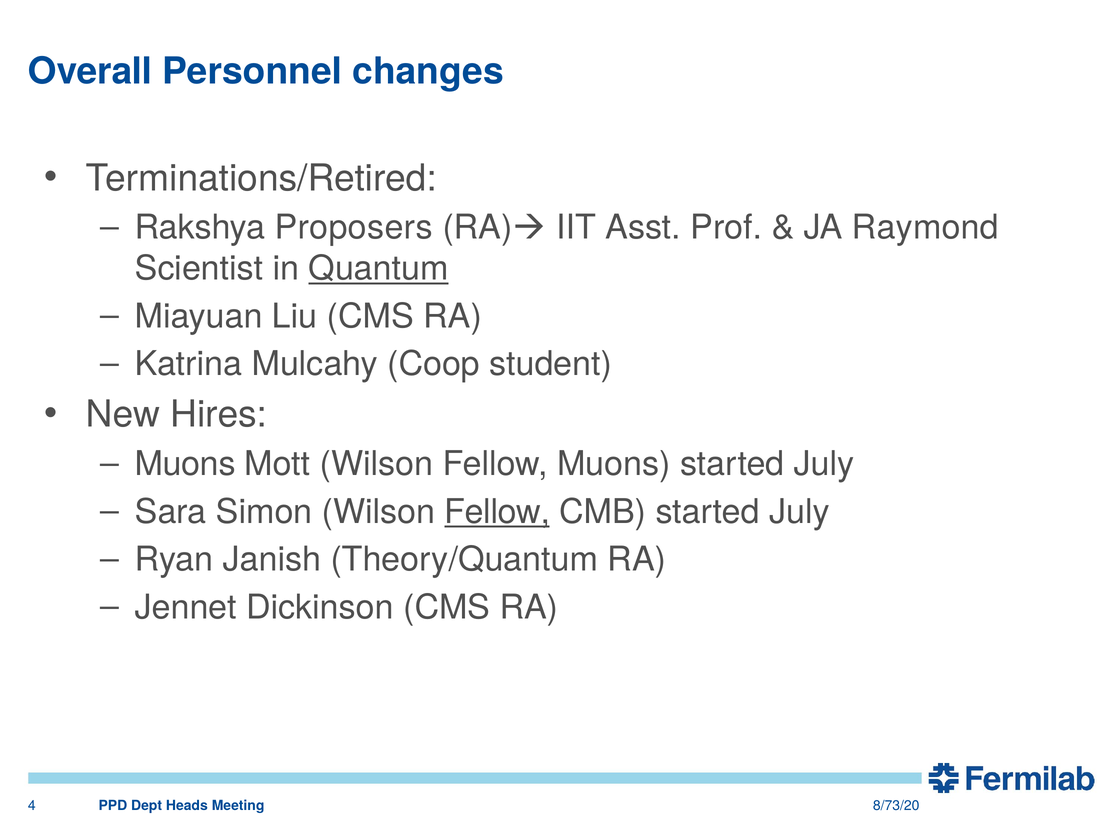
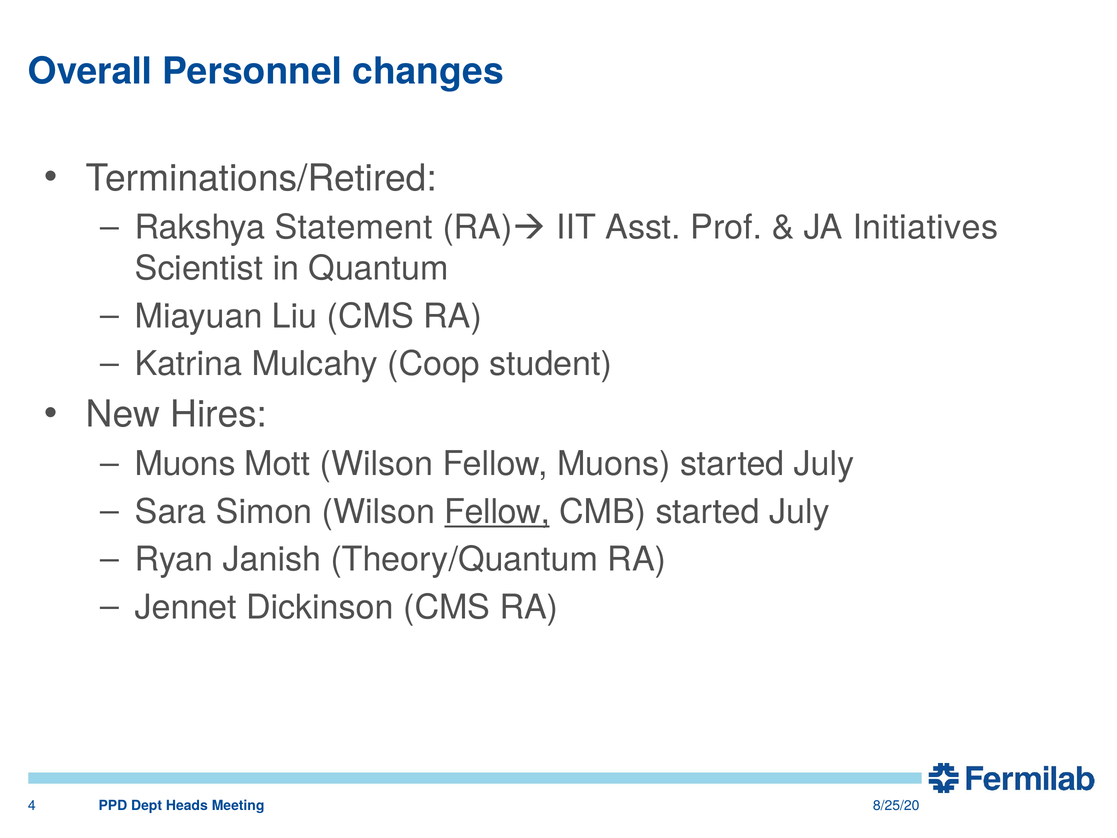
Proposers: Proposers -> Statement
Raymond: Raymond -> Initiatives
Quantum underline: present -> none
8/73/20: 8/73/20 -> 8/25/20
